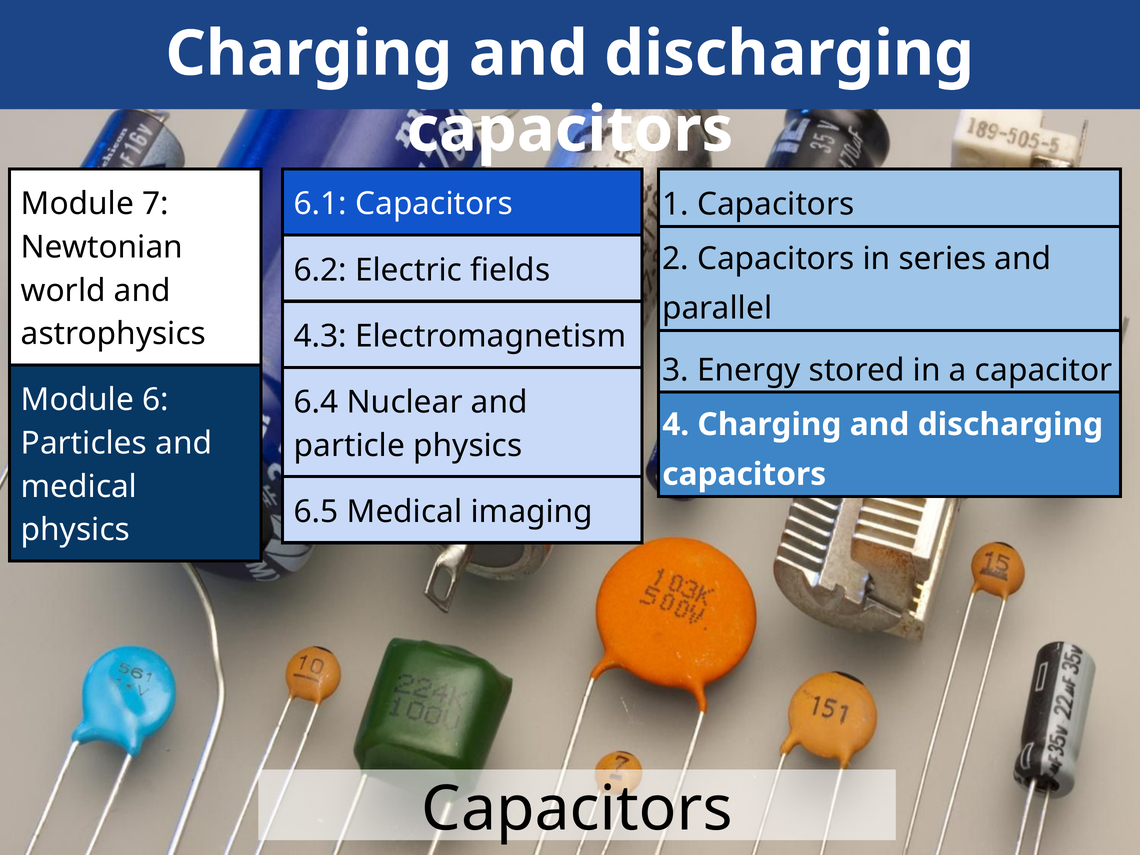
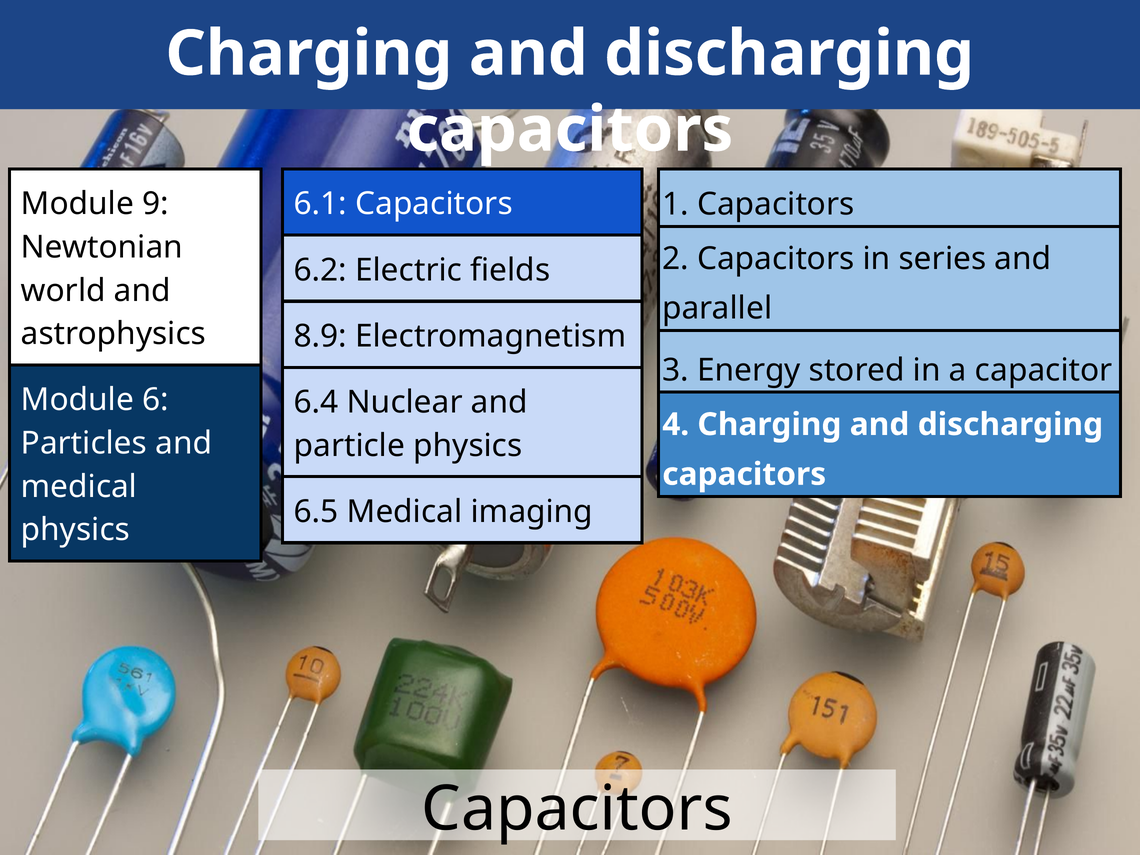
7: 7 -> 9
4.3: 4.3 -> 8.9
